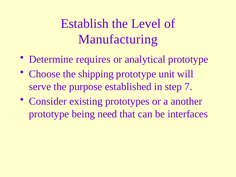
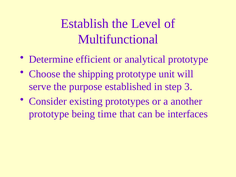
Manufacturing: Manufacturing -> Multifunctional
requires: requires -> efficient
7: 7 -> 3
need: need -> time
